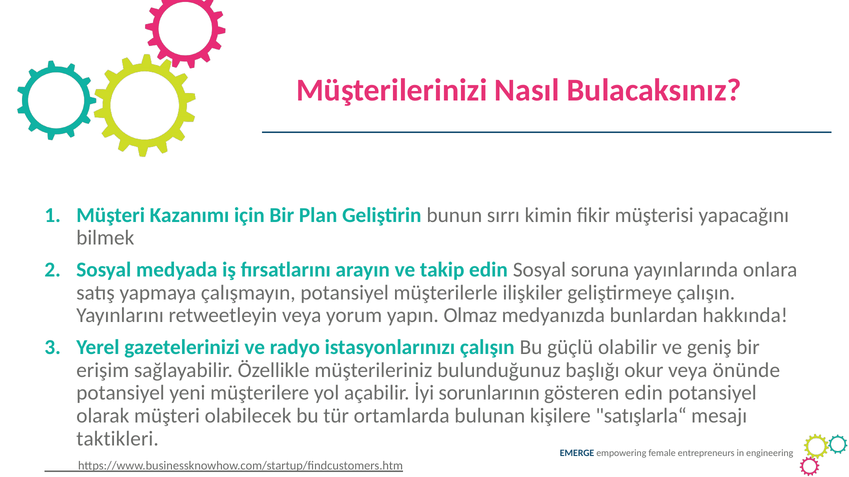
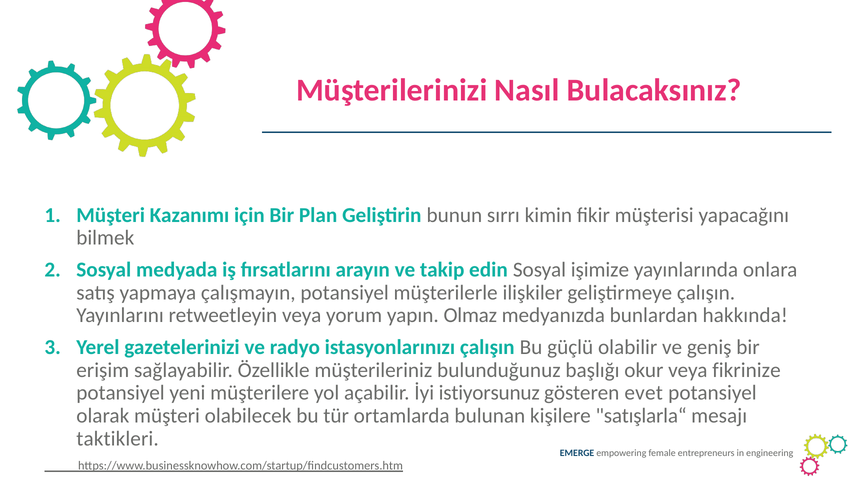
soruna: soruna -> işimize
önünde: önünde -> fikrinize
sorunlarının: sorunlarının -> istiyorsunuz
gösteren edin: edin -> evet
